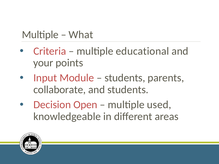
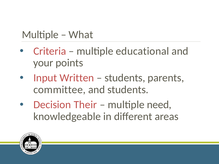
Module: Module -> Written
collaborate: collaborate -> committee
Open: Open -> Their
used: used -> need
